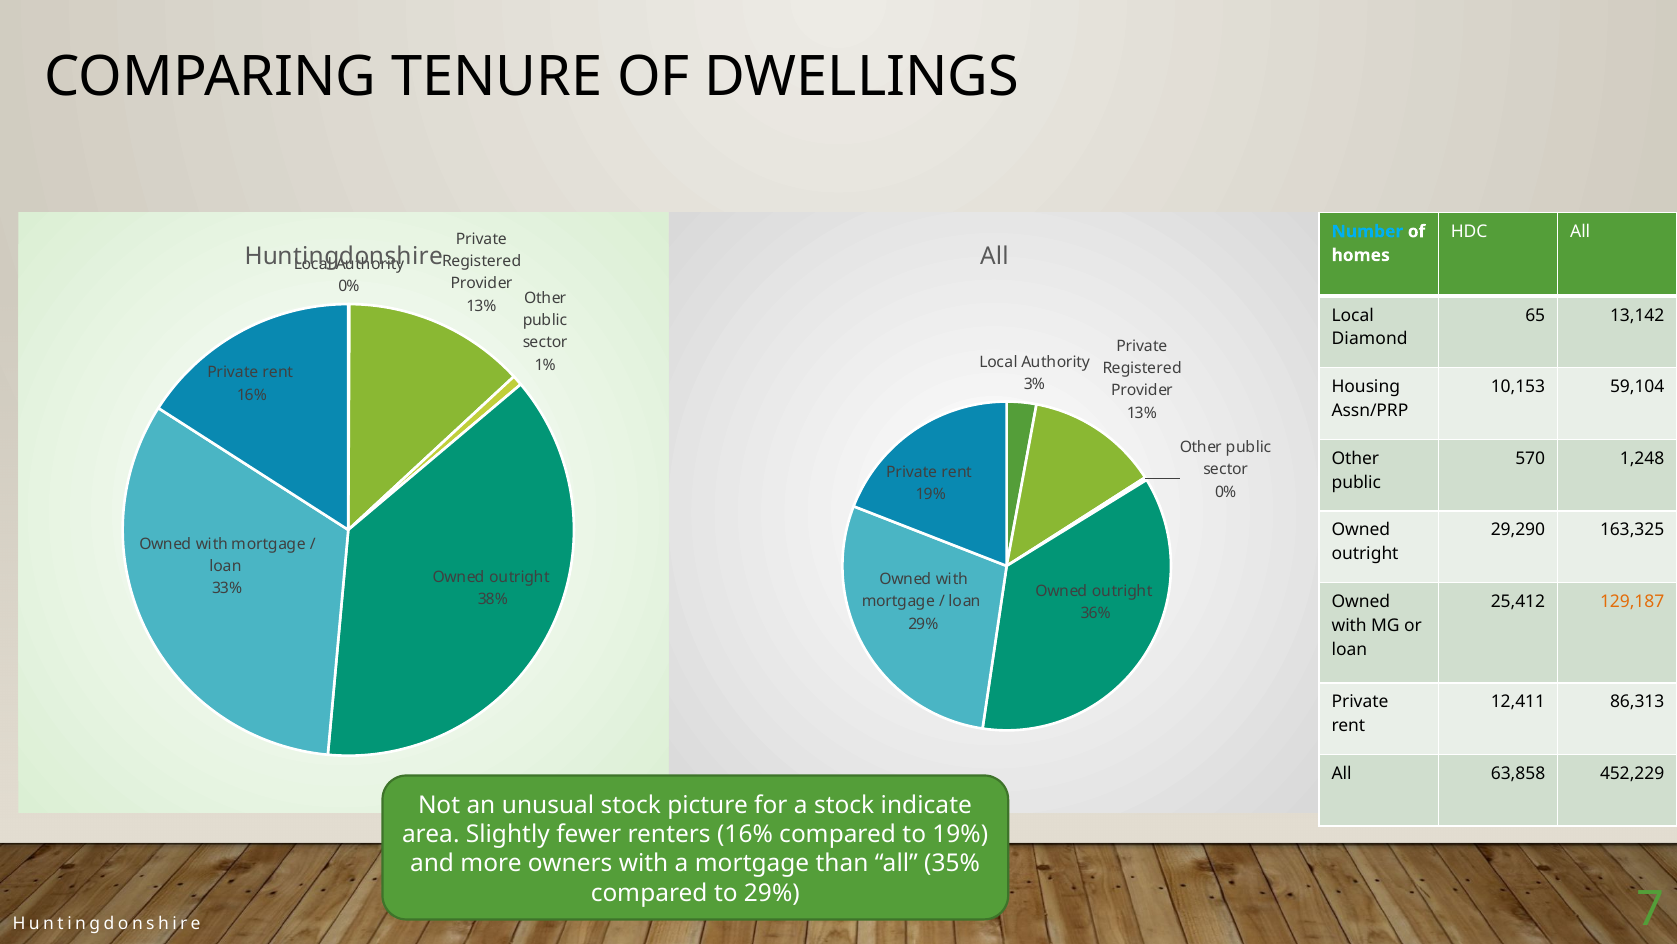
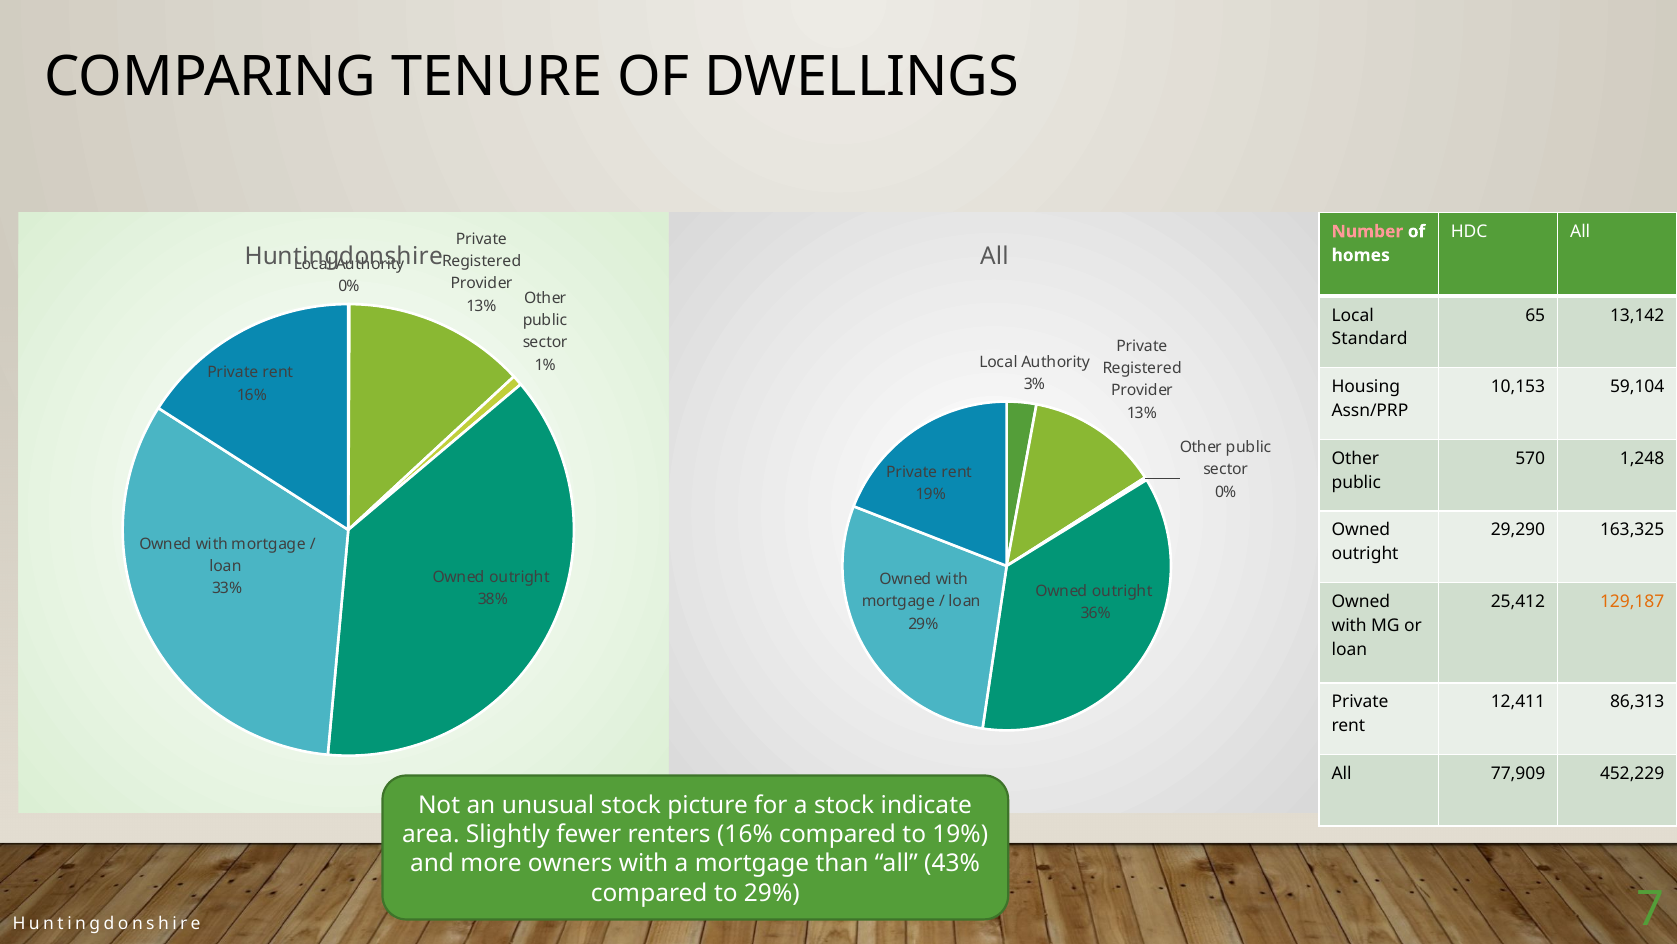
Number colour: light blue -> pink
Diamond: Diamond -> Standard
63,858: 63,858 -> 77,909
35%: 35% -> 43%
